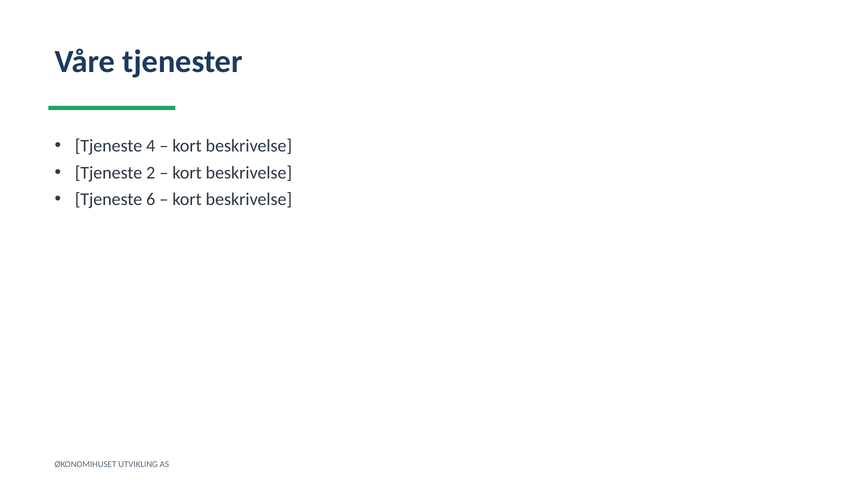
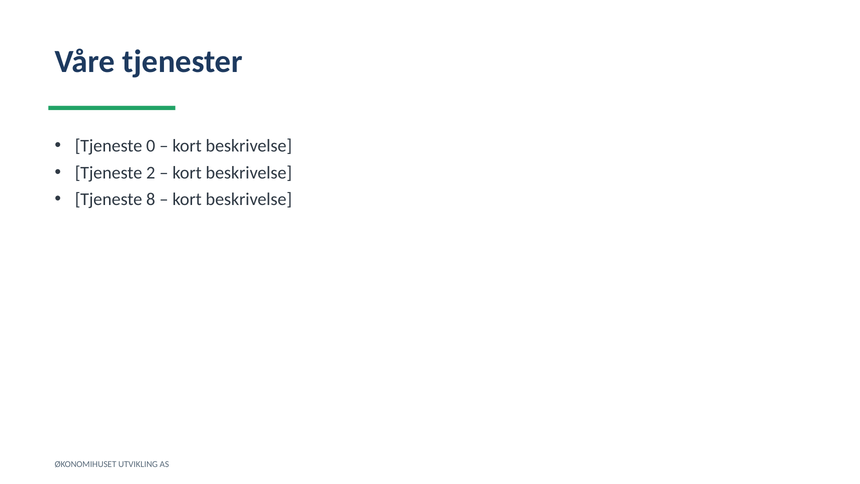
4: 4 -> 0
6: 6 -> 8
